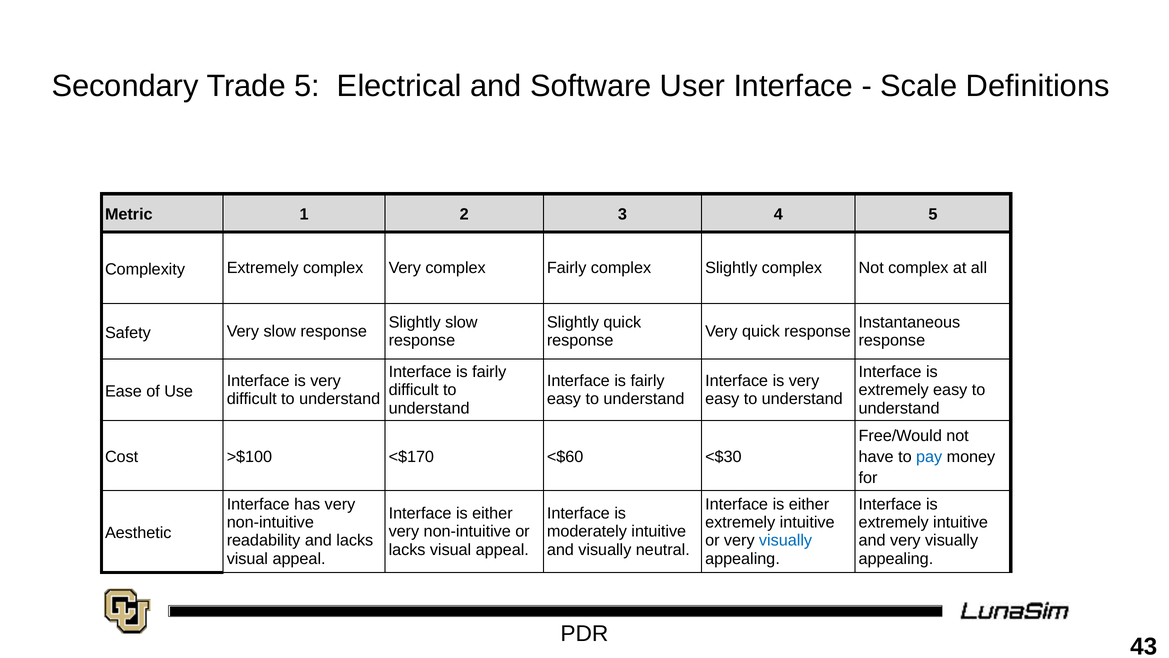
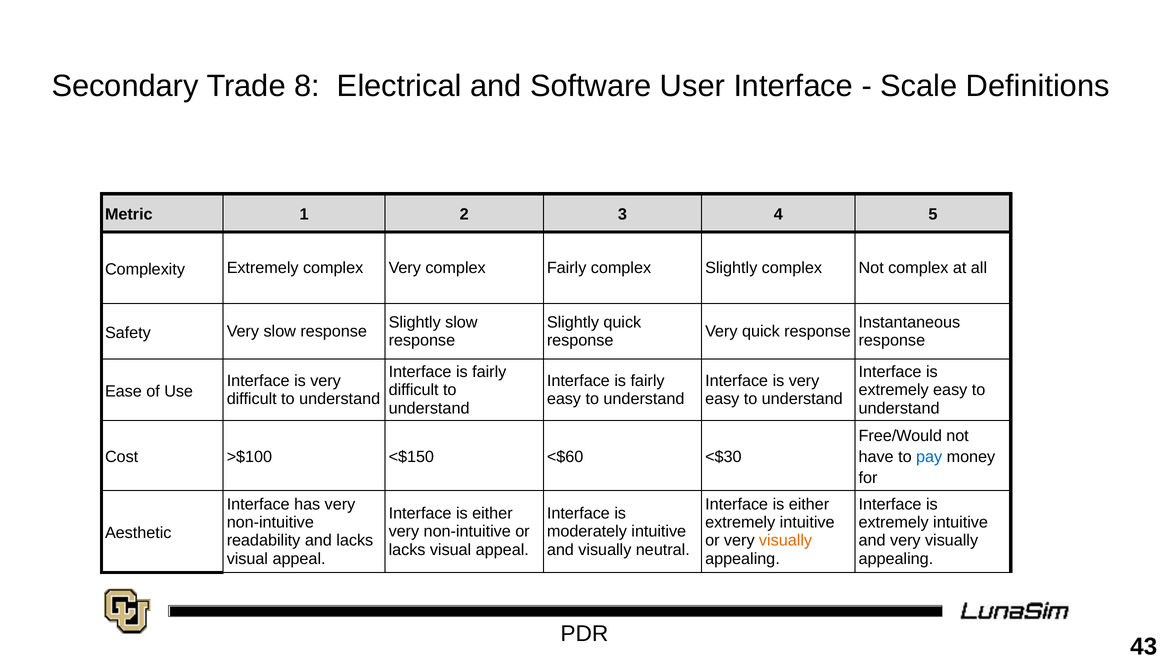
Trade 5: 5 -> 8
<$170: <$170 -> <$150
visually at (786, 540) colour: blue -> orange
